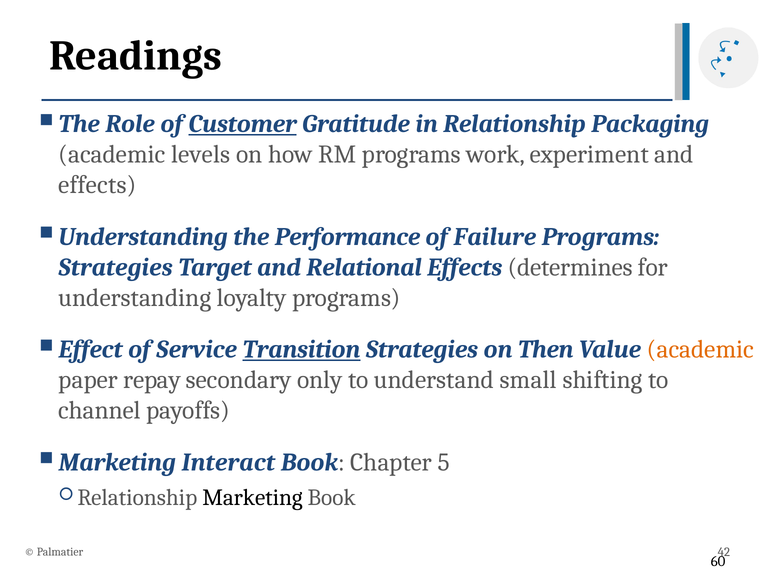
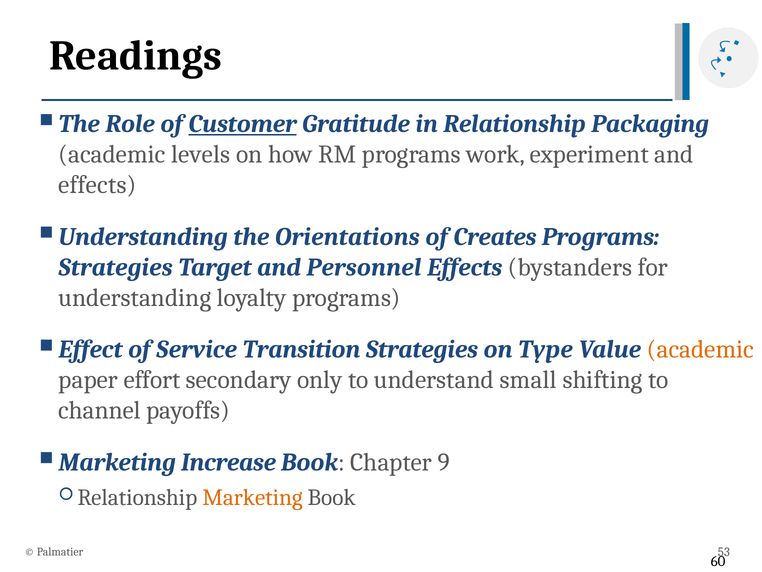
Performance: Performance -> Orientations
Failure: Failure -> Creates
Relational: Relational -> Personnel
determines: determines -> bystanders
Transition underline: present -> none
Then: Then -> Type
repay: repay -> effort
Interact: Interact -> Increase
5: 5 -> 9
Marketing colour: black -> orange
42: 42 -> 53
